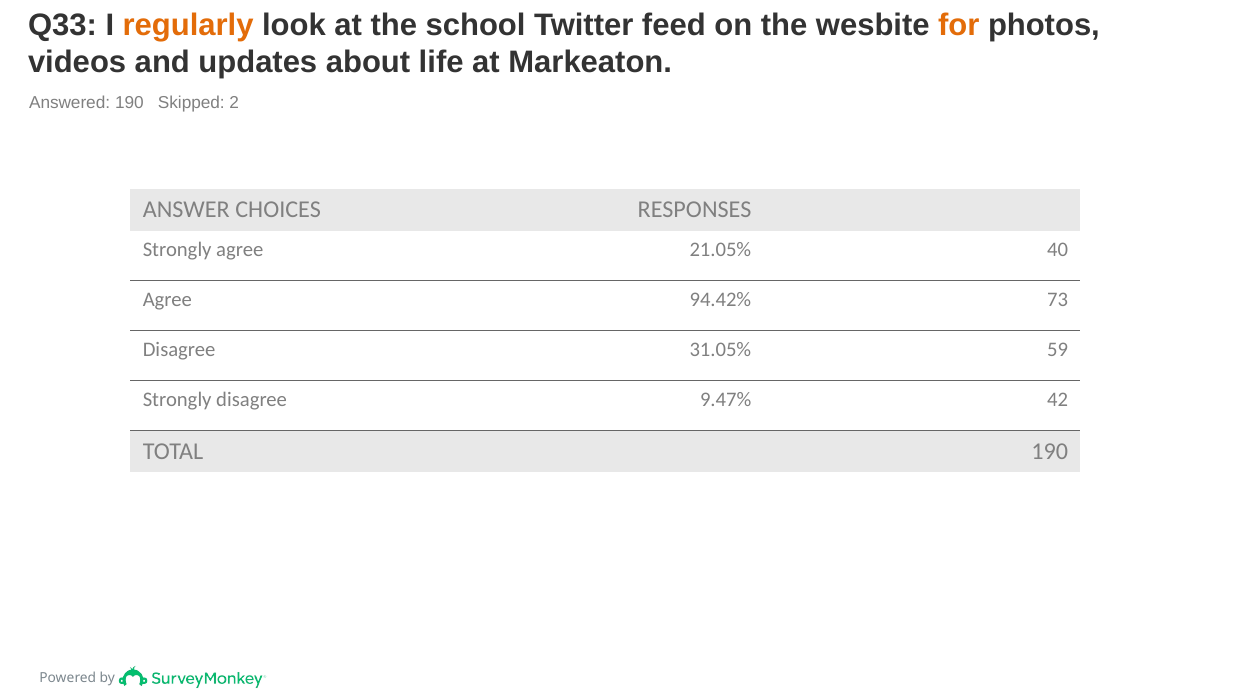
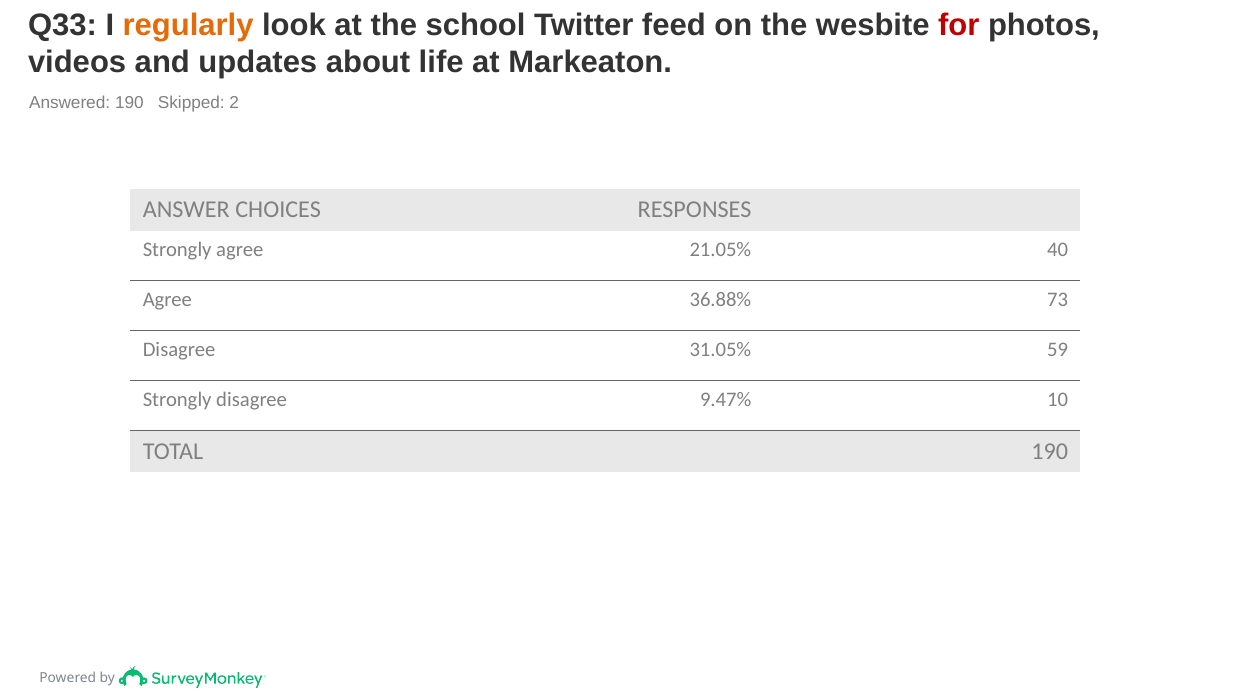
for colour: orange -> red
94.42%: 94.42% -> 36.88%
42: 42 -> 10
